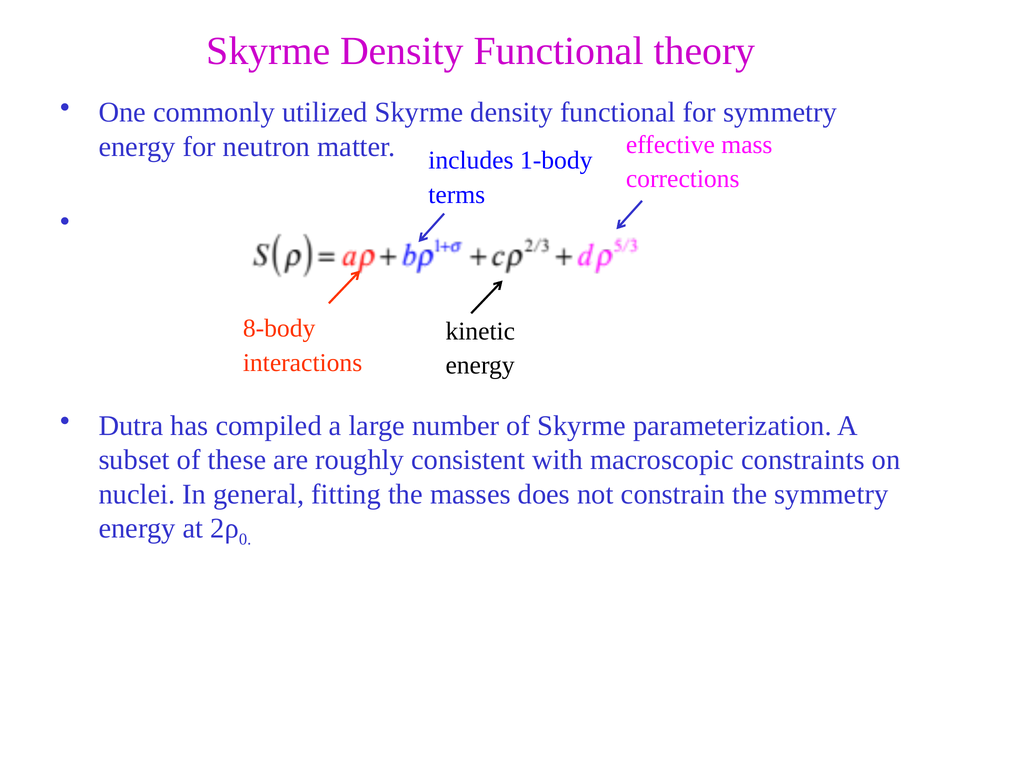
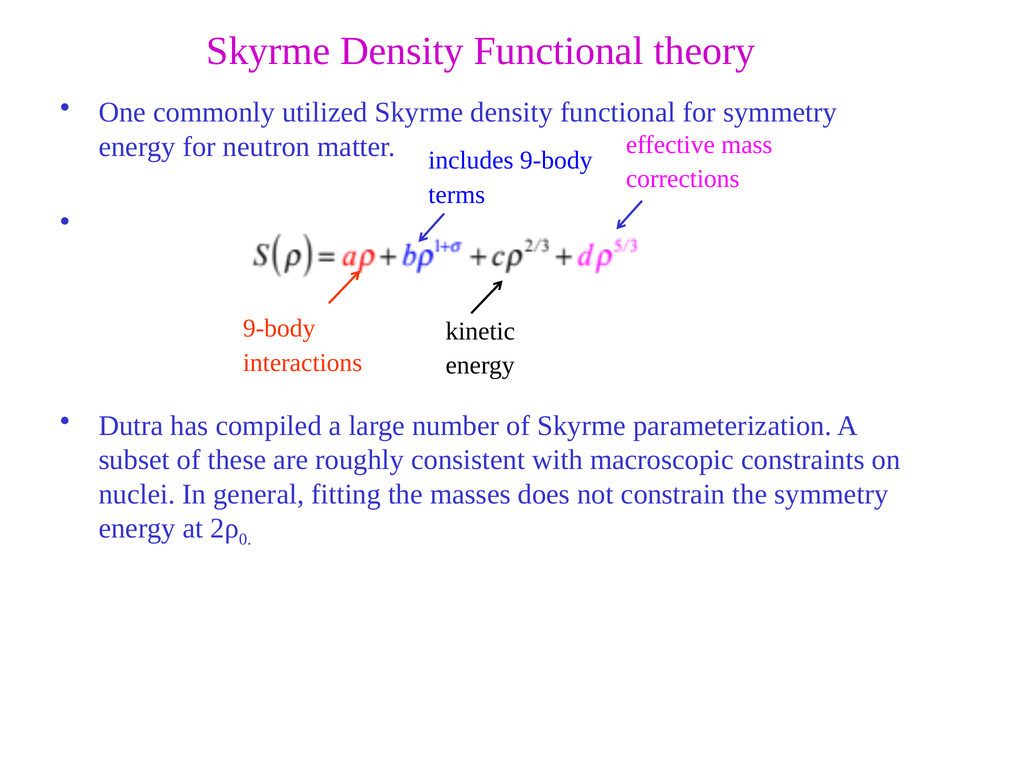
includes 1-body: 1-body -> 9-body
8-body at (279, 328): 8-body -> 9-body
